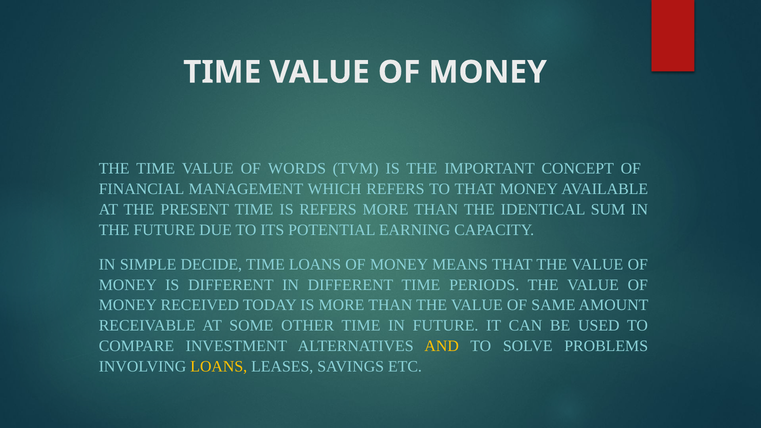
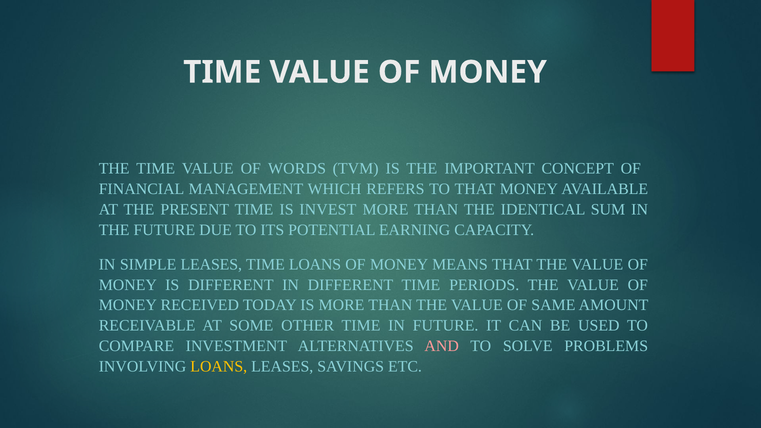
IS REFERS: REFERS -> INVEST
SIMPLE DECIDE: DECIDE -> LEASES
AND colour: yellow -> pink
